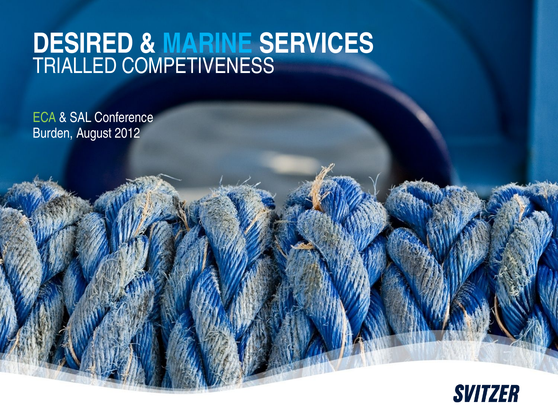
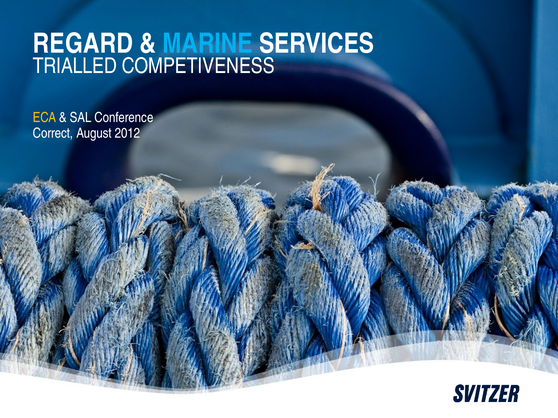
DESIRED: DESIRED -> REGARD
ECA colour: light green -> yellow
Burden: Burden -> Correct
